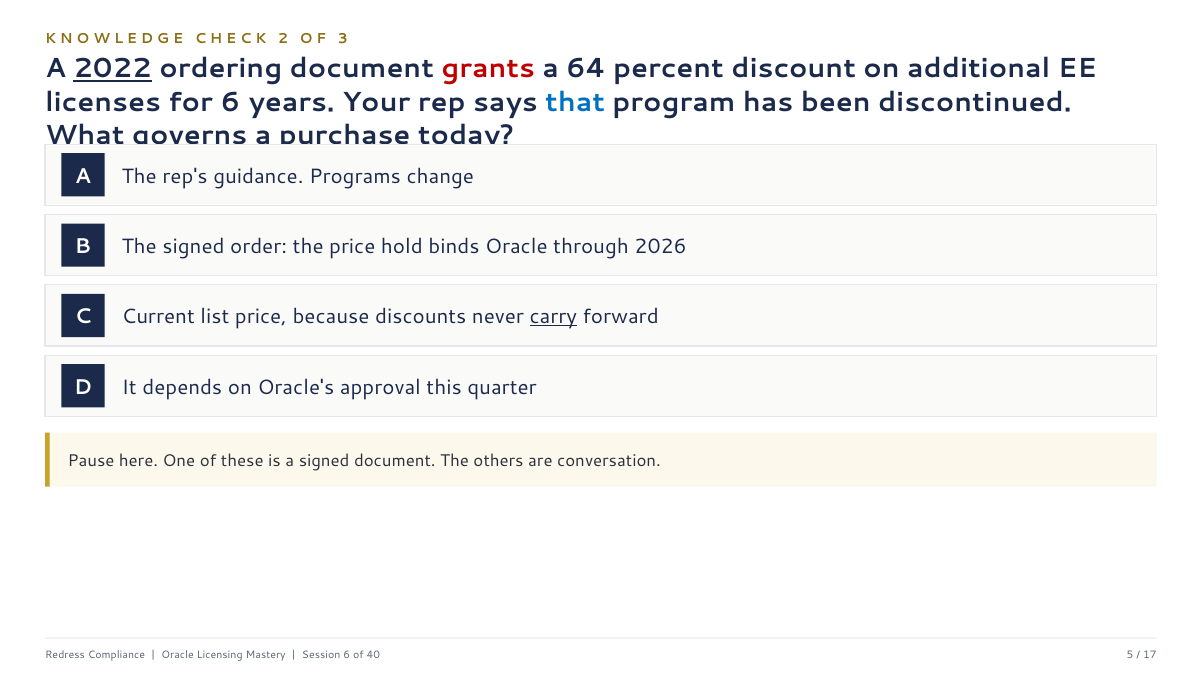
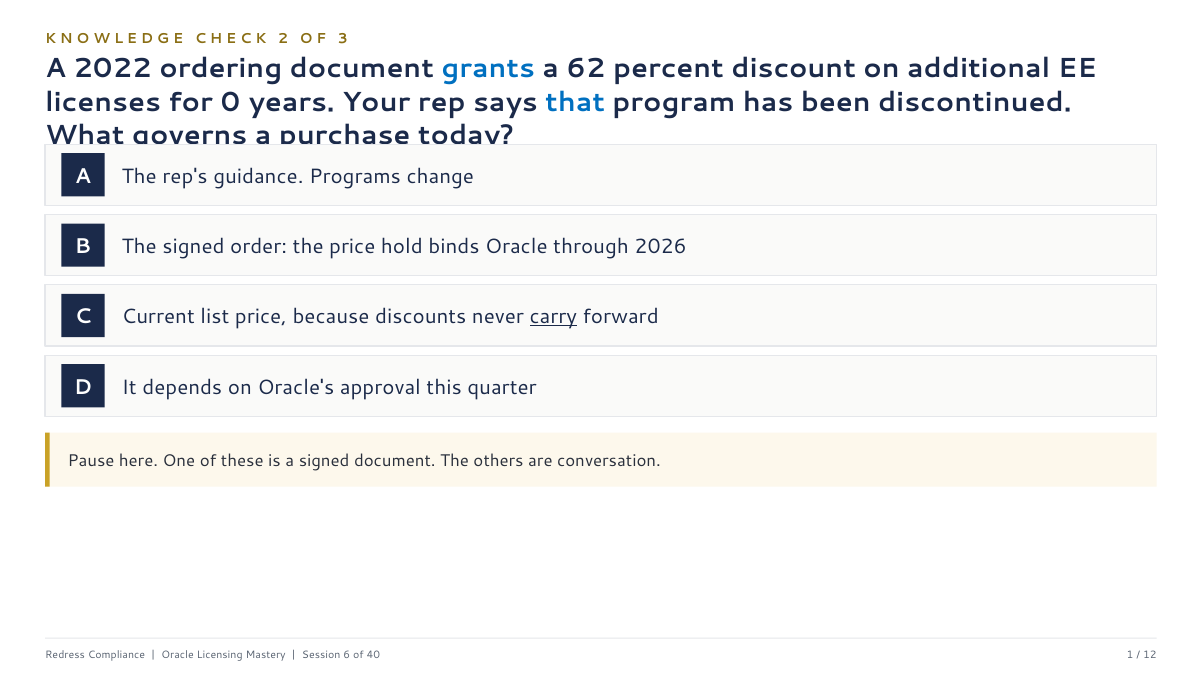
2022 underline: present -> none
grants colour: red -> blue
64: 64 -> 62
for 6: 6 -> 0
5: 5 -> 1
17: 17 -> 12
